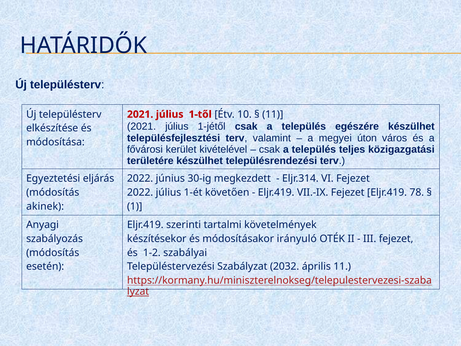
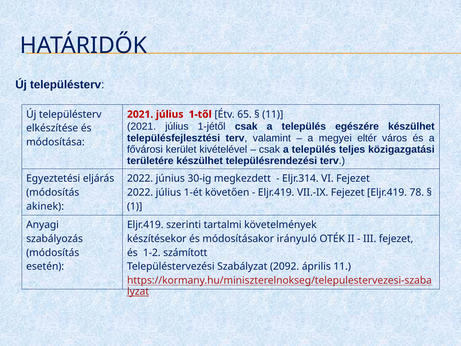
10: 10 -> 65
úton: úton -> eltér
szabályai: szabályai -> számított
2032: 2032 -> 2092
